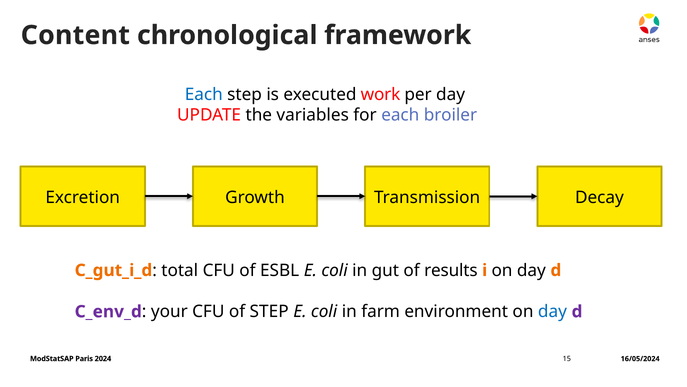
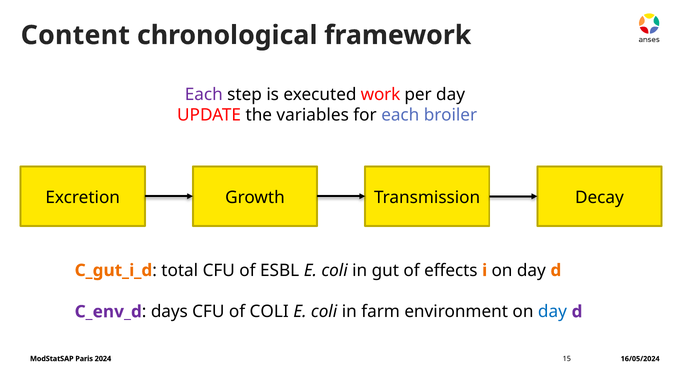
Each at (204, 94) colour: blue -> purple
results: results -> effects
your: your -> days
of STEP: STEP -> COLI
